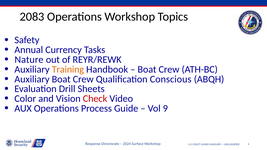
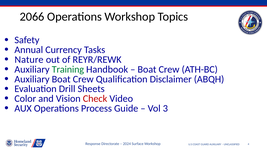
2083: 2083 -> 2066
Training colour: orange -> green
Conscious: Conscious -> Disclaimer
9: 9 -> 3
